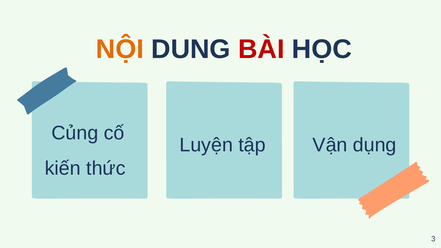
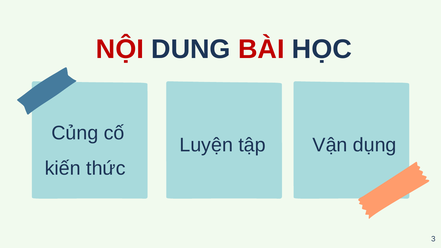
NỘI colour: orange -> red
